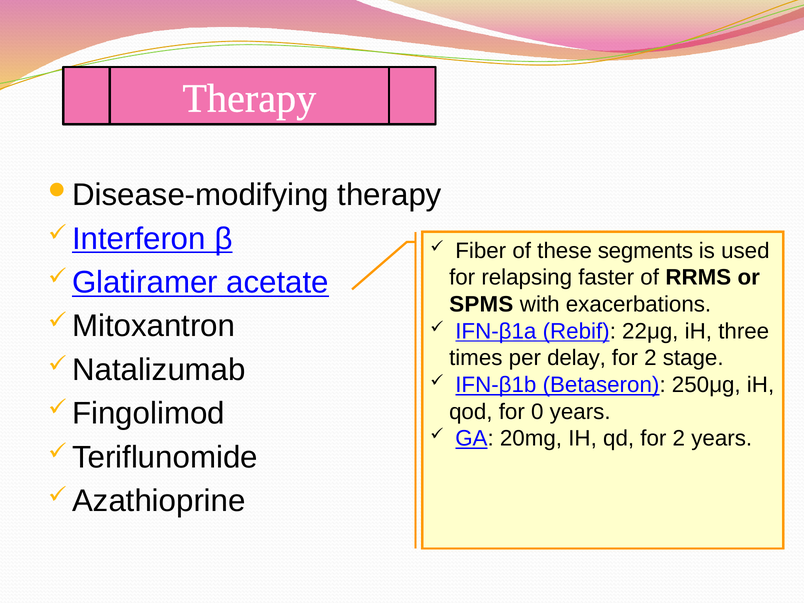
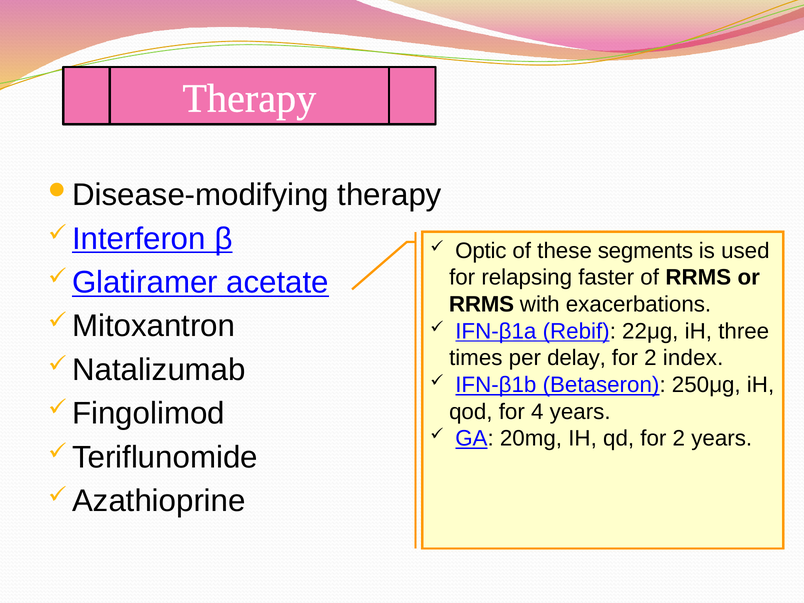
Fiber: Fiber -> Optic
SPMS at (481, 304): SPMS -> RRMS
stage: stage -> index
0: 0 -> 4
